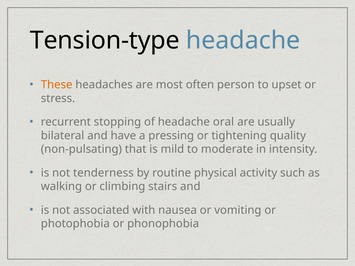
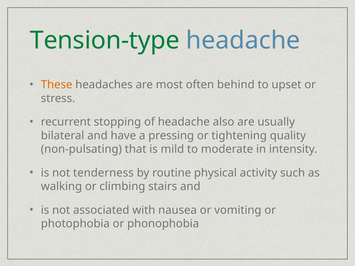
Tension-type colour: black -> green
person: person -> behind
oral: oral -> also
